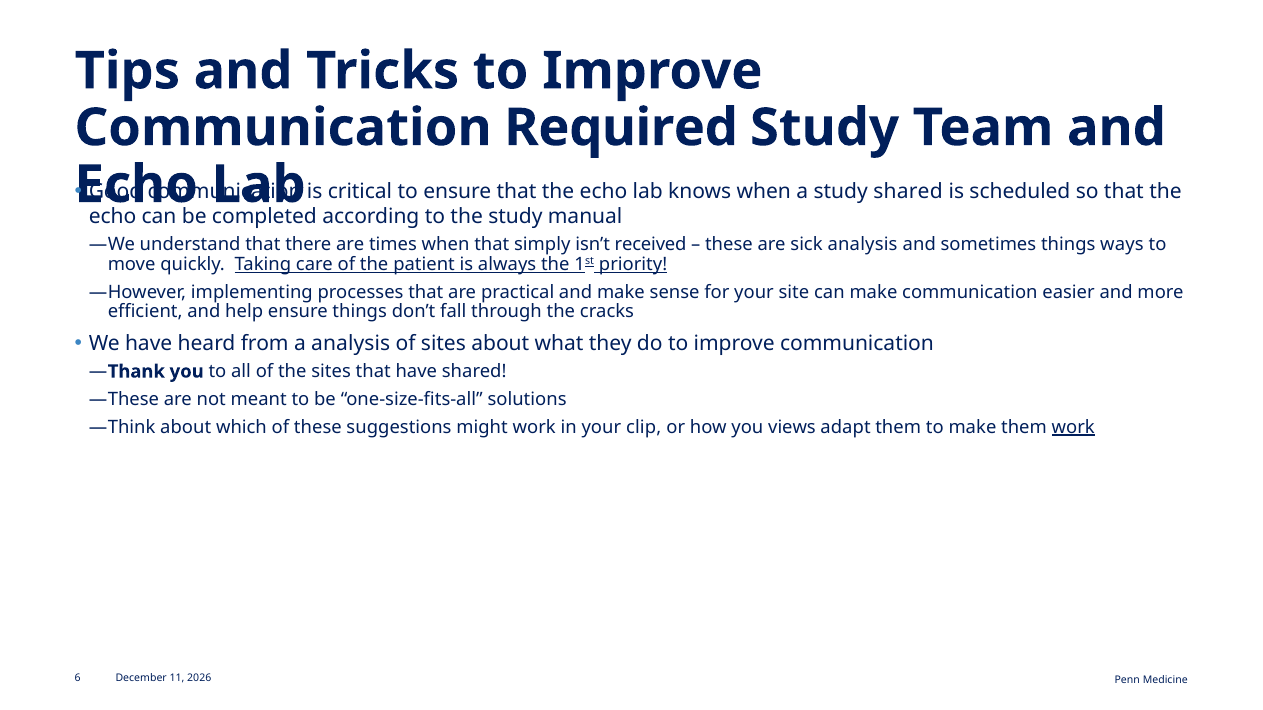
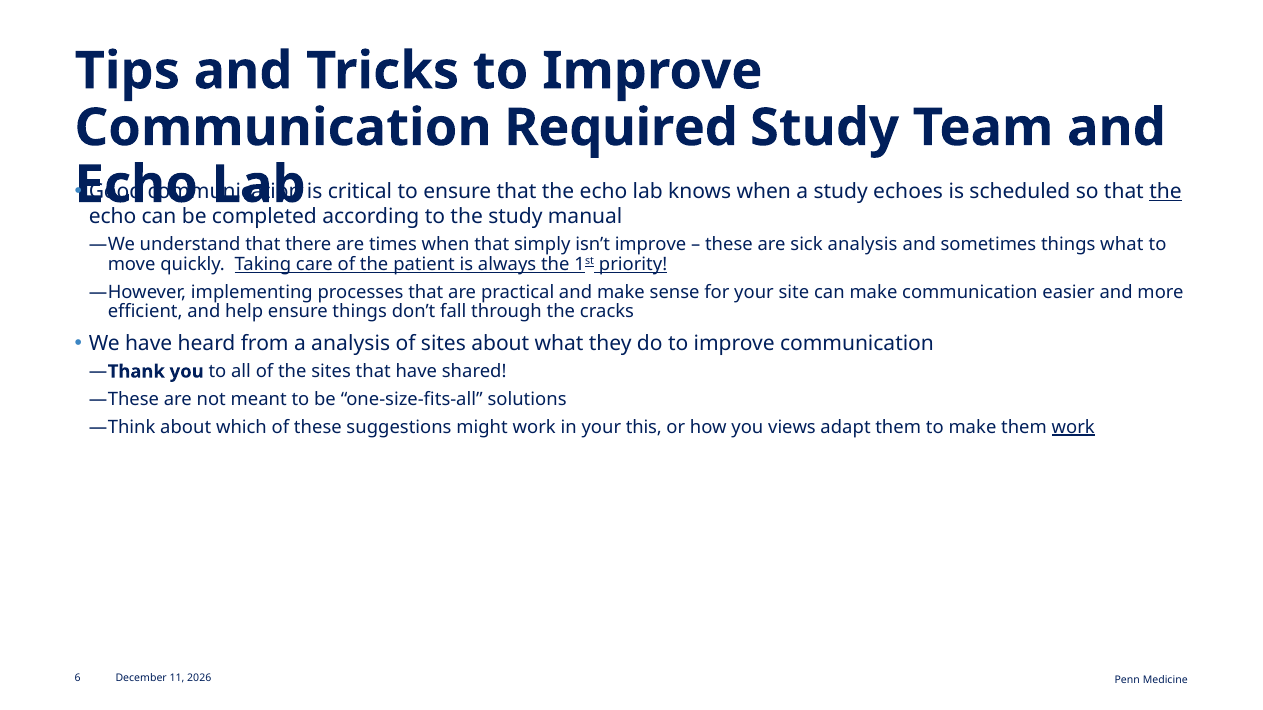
study shared: shared -> echoes
the at (1166, 192) underline: none -> present
isn’t received: received -> improve
things ways: ways -> what
clip: clip -> this
